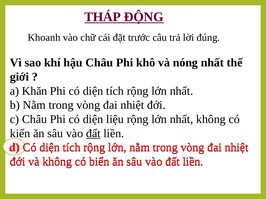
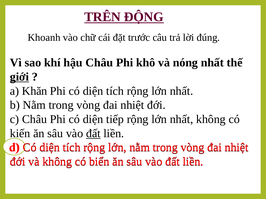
THÁP: THÁP -> TRÊN
giới underline: none -> present
liệu: liệu -> tiếp
